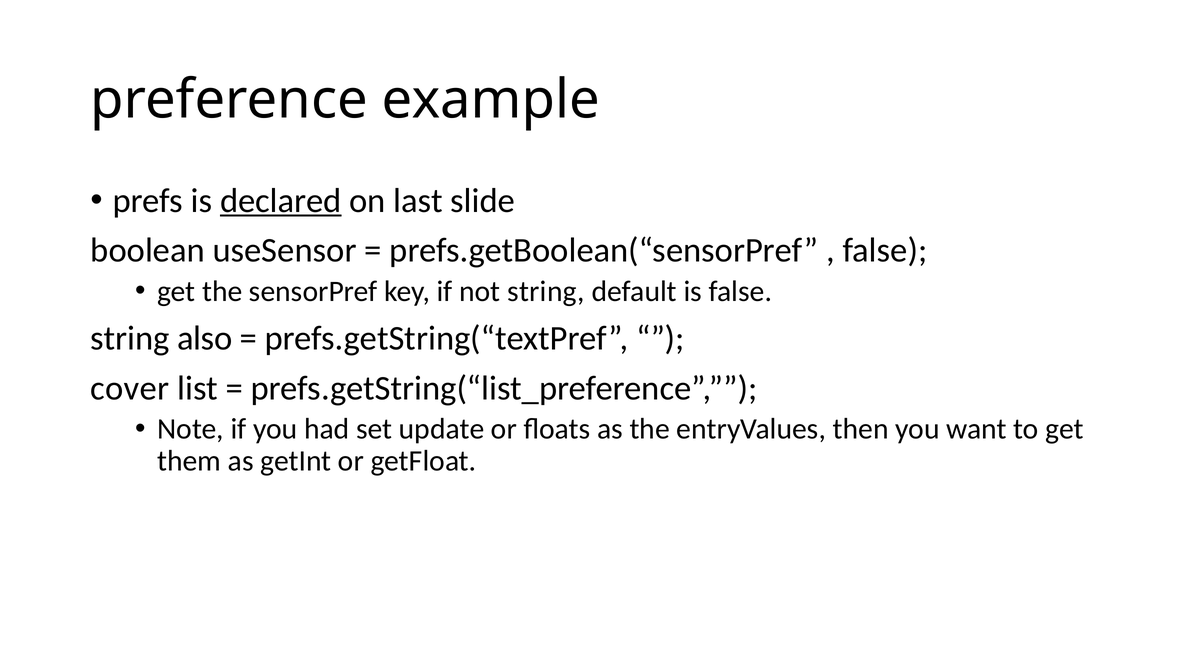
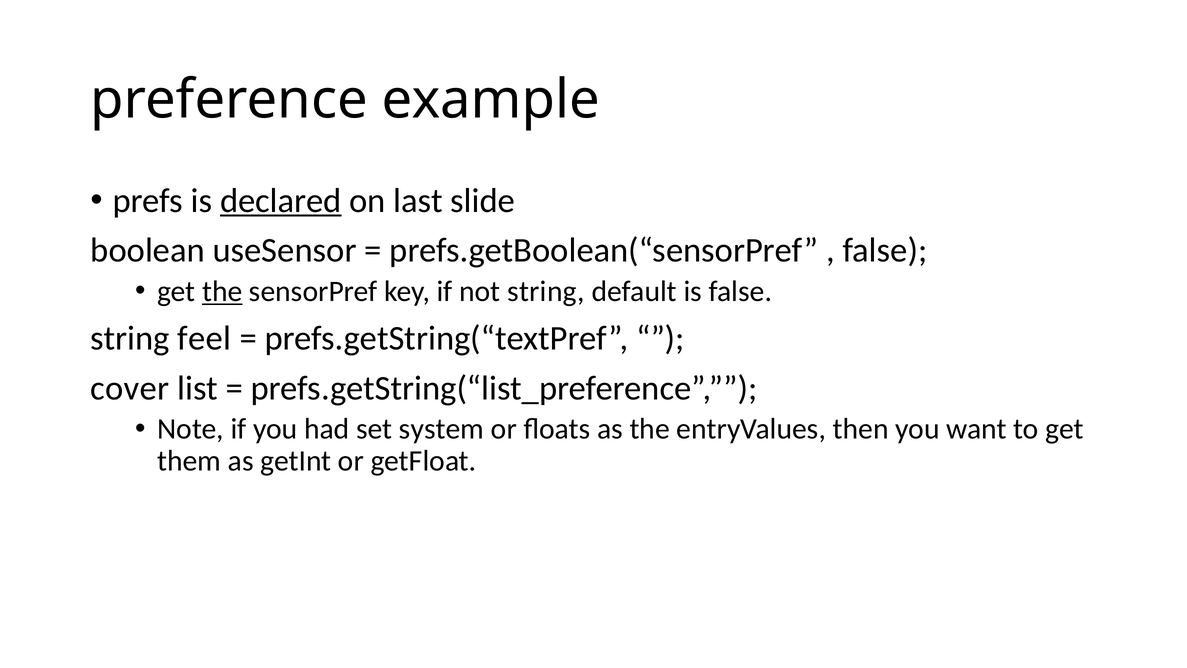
the at (222, 291) underline: none -> present
also: also -> feel
update: update -> system
